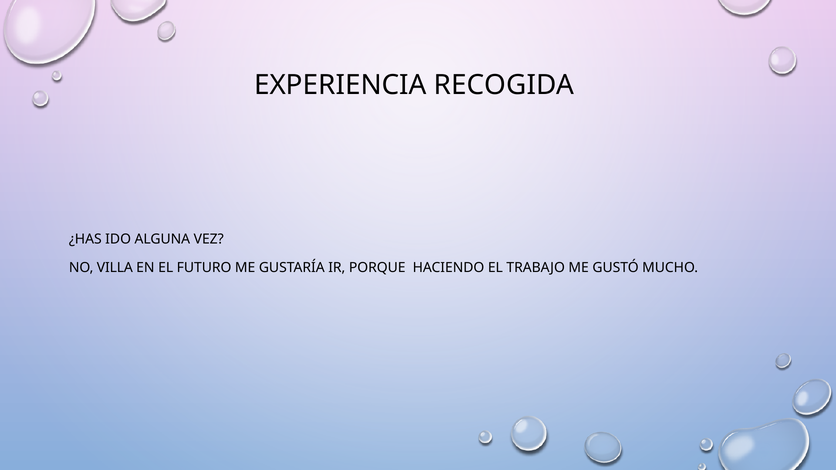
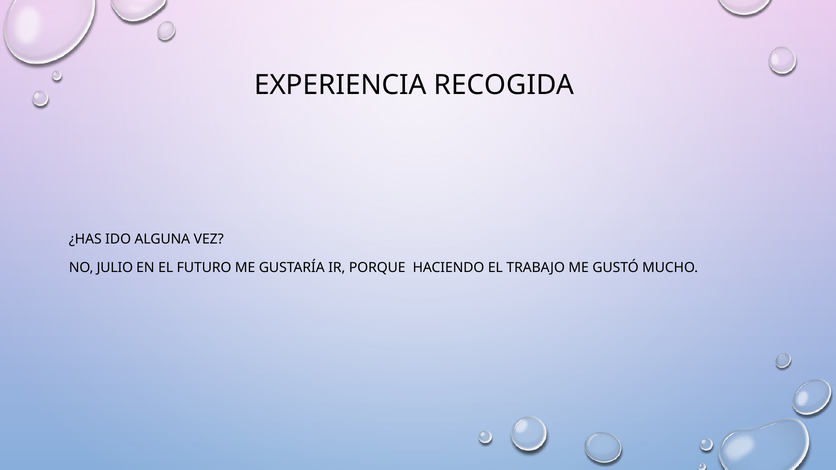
VILLA: VILLA -> JULIO
